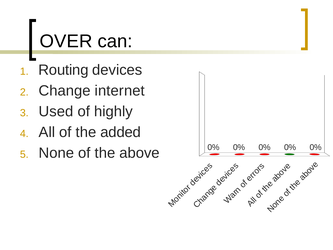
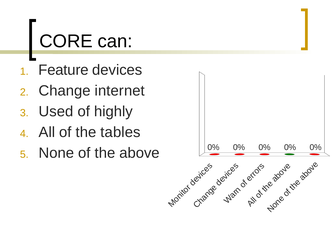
OVER: OVER -> CORE
Routing: Routing -> Feature
added: added -> tables
